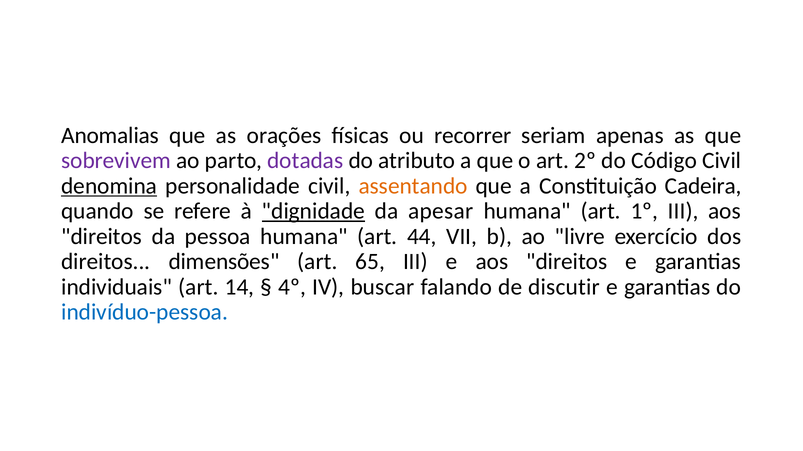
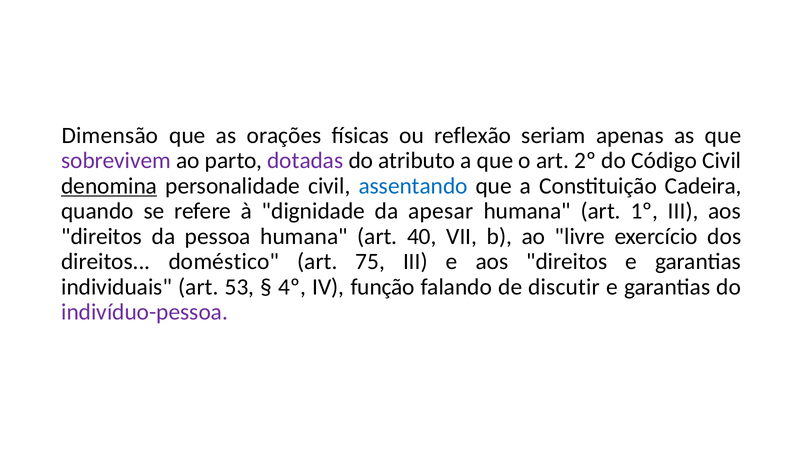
Anomalias: Anomalias -> Dimensão
recorrer: recorrer -> reflexão
assentando colour: orange -> blue
dignidade underline: present -> none
44: 44 -> 40
dimensões: dimensões -> doméstico
65: 65 -> 75
14: 14 -> 53
buscar: buscar -> função
indivíduo-pessoa colour: blue -> purple
